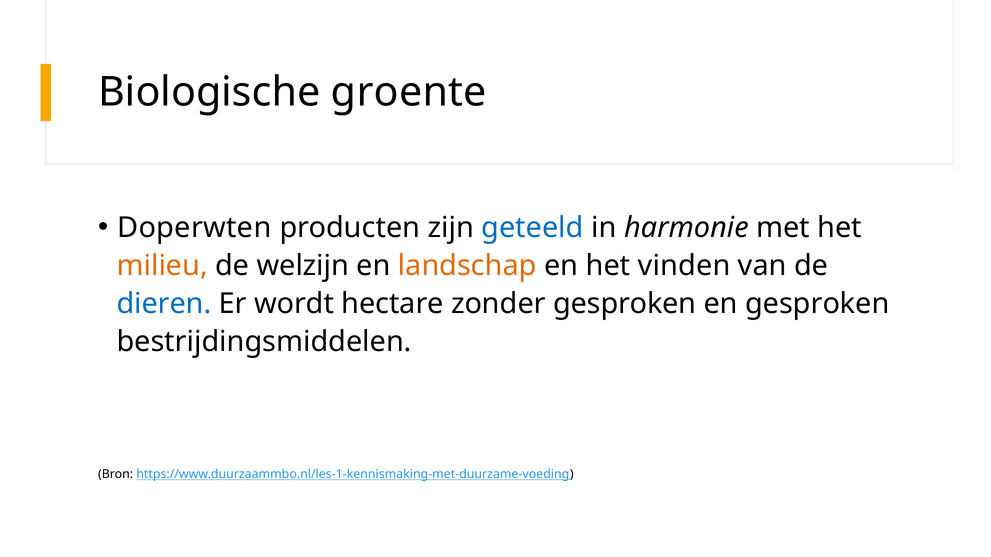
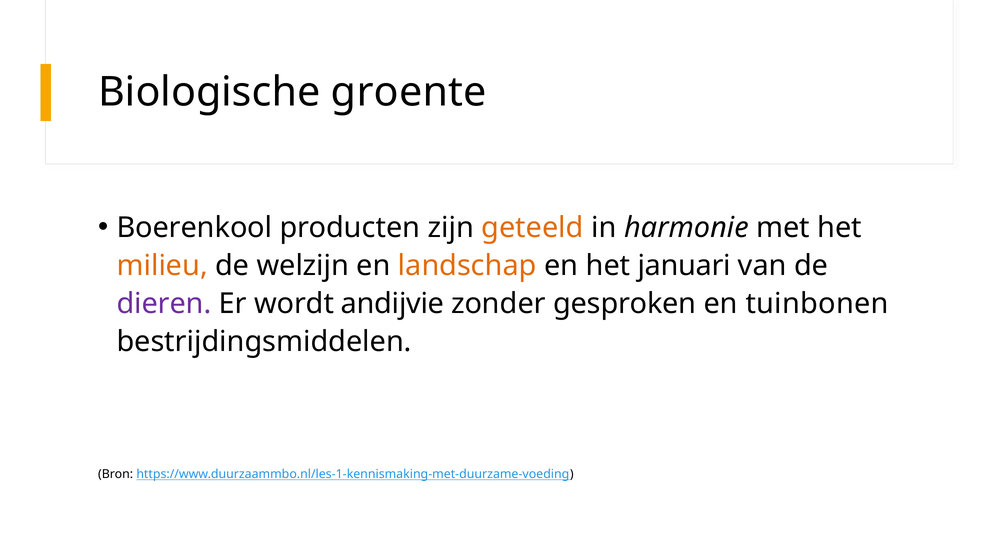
Doperwten: Doperwten -> Boerenkool
geteeld colour: blue -> orange
vinden: vinden -> januari
dieren colour: blue -> purple
hectare: hectare -> andijvie
en gesproken: gesproken -> tuinbonen
